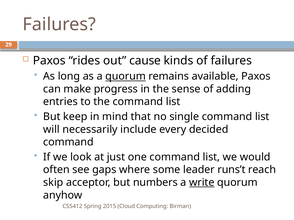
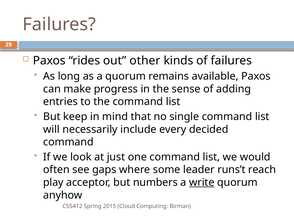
cause: cause -> other
quorum at (126, 76) underline: present -> none
skip: skip -> play
